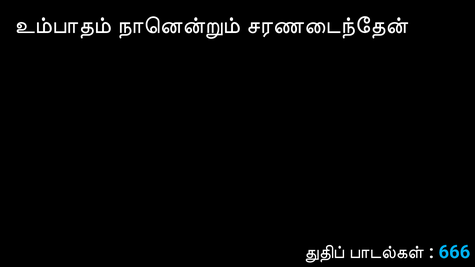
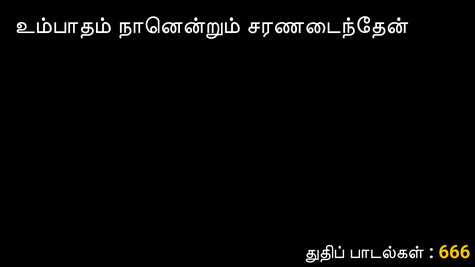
666 colour: light blue -> yellow
